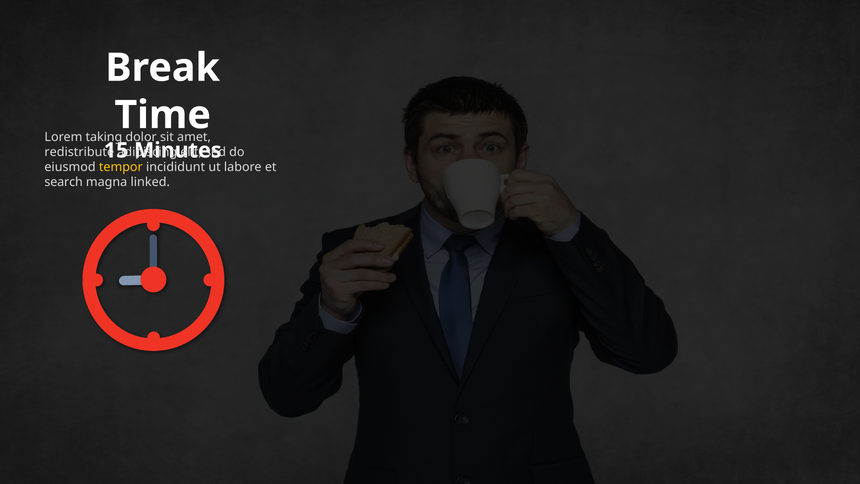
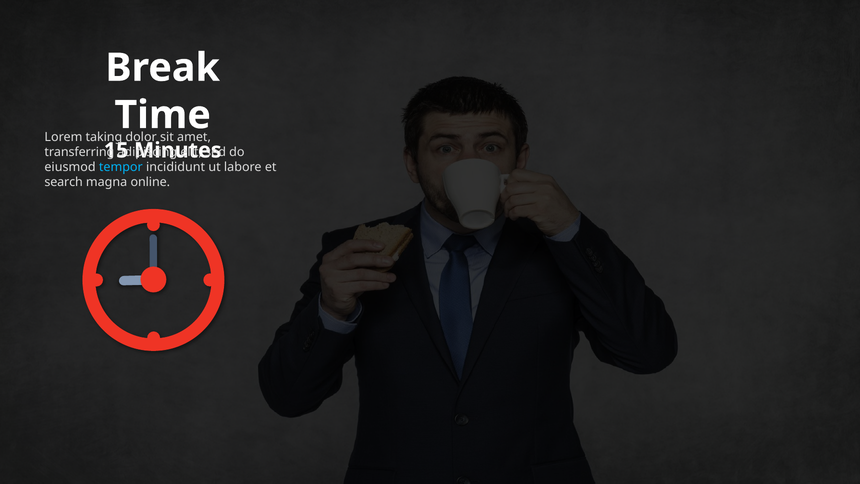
redistribute: redistribute -> transferring
tempor colour: yellow -> light blue
linked: linked -> online
